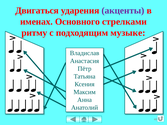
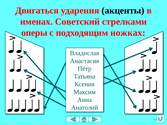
акценты colour: purple -> black
Основного: Основного -> Советский
ритму: ритму -> оперы
музыке: музыке -> ножках
